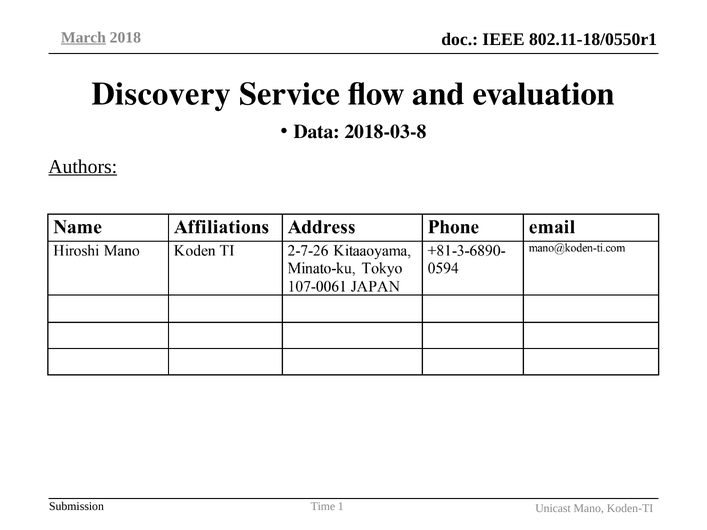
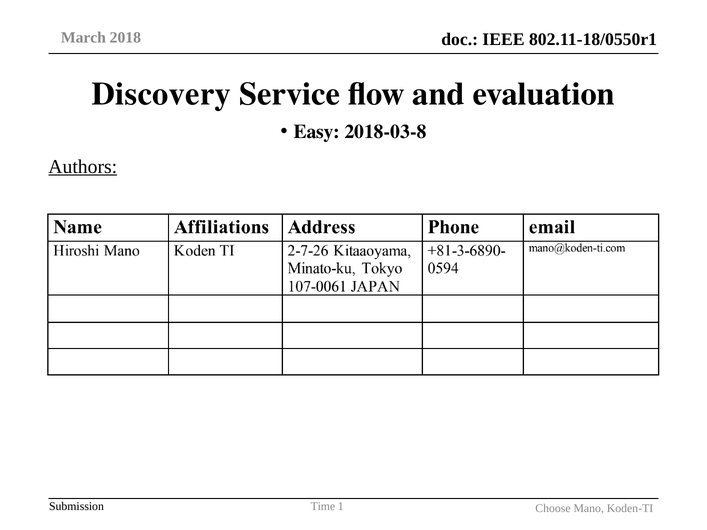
March underline: present -> none
Data: Data -> Easy
Unicast: Unicast -> Choose
